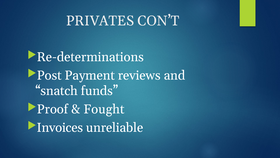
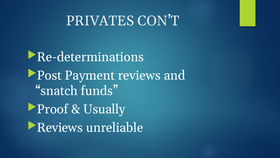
Fought: Fought -> Usually
Invoices at (60, 127): Invoices -> Reviews
